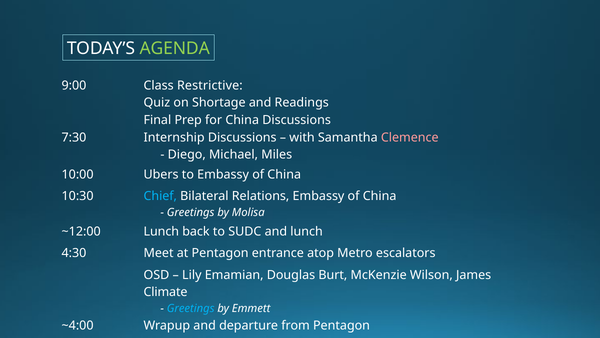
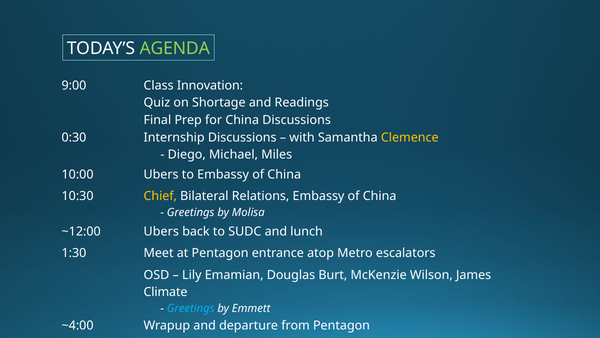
Restrictive: Restrictive -> Innovation
7:30: 7:30 -> 0:30
Clemence colour: pink -> yellow
Chief colour: light blue -> yellow
~12:00 Lunch: Lunch -> Ubers
4:30: 4:30 -> 1:30
